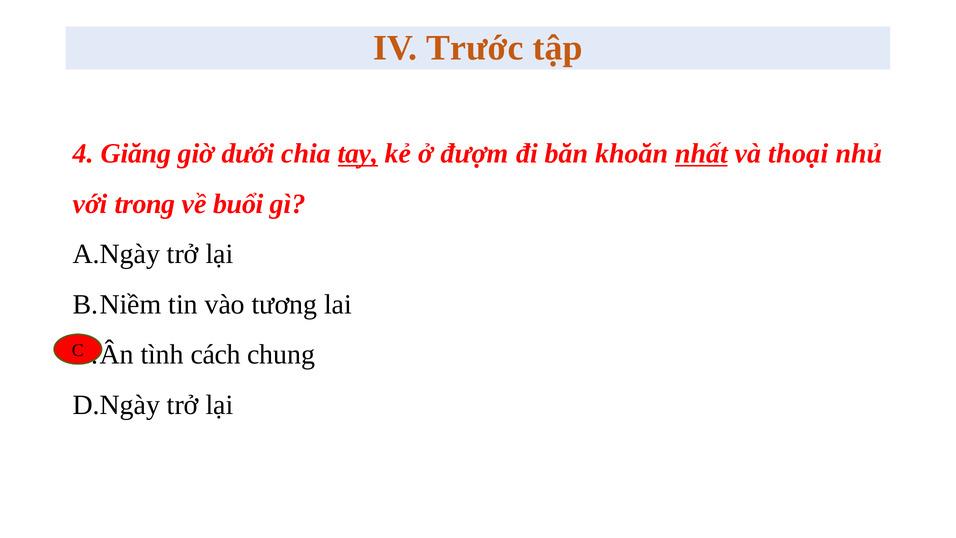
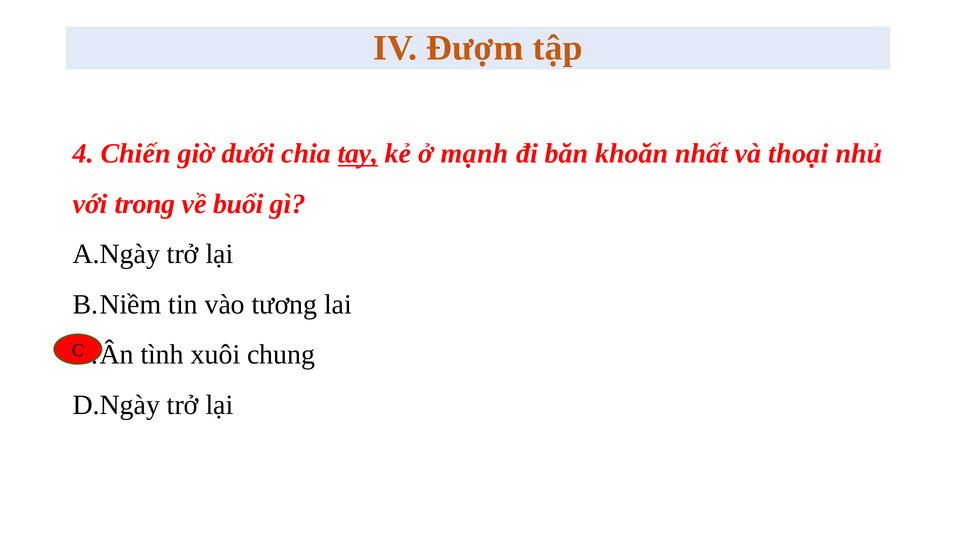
Trước: Trước -> Đượm
Giăng: Giăng -> Chiến
đượm: đượm -> mạnh
nhất underline: present -> none
cách: cách -> xuôi
